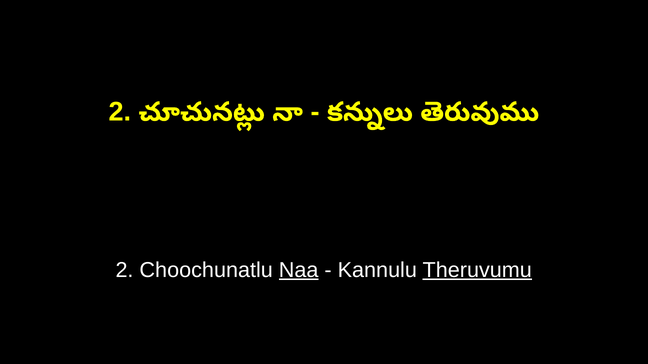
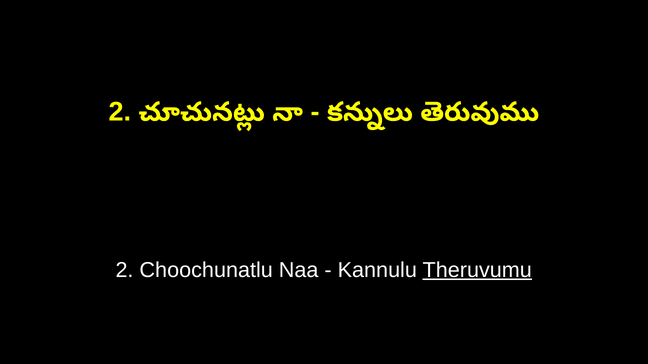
Naa underline: present -> none
